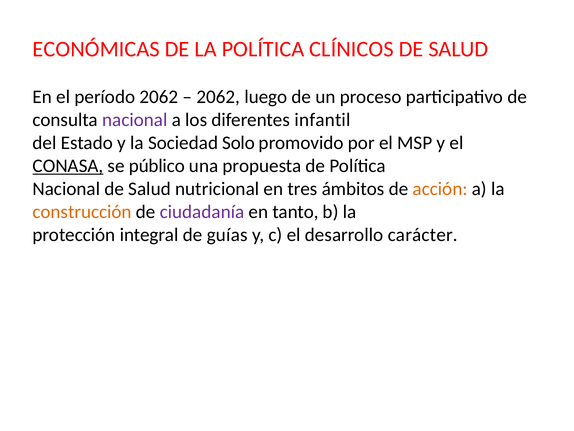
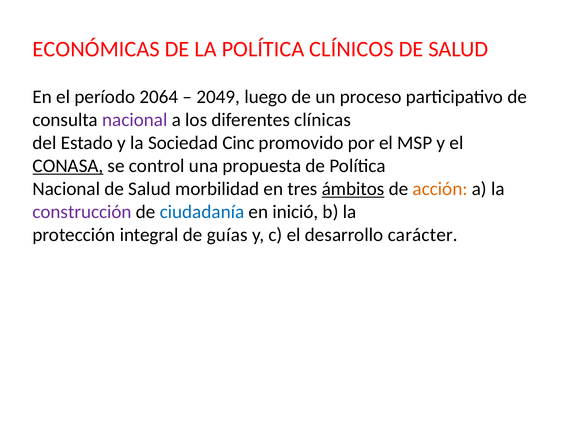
período 2062: 2062 -> 2064
2062 at (218, 97): 2062 -> 2049
infantil: infantil -> clínicas
Solo: Solo -> Cinc
público: público -> control
nutricional: nutricional -> morbilidad
ámbitos underline: none -> present
construcción colour: orange -> purple
ciudadanía colour: purple -> blue
tanto: tanto -> inició
